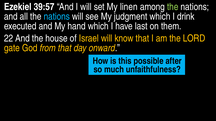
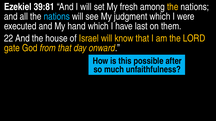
39:57: 39:57 -> 39:81
linen: linen -> fresh
the at (173, 7) colour: light green -> yellow
drink: drink -> were
